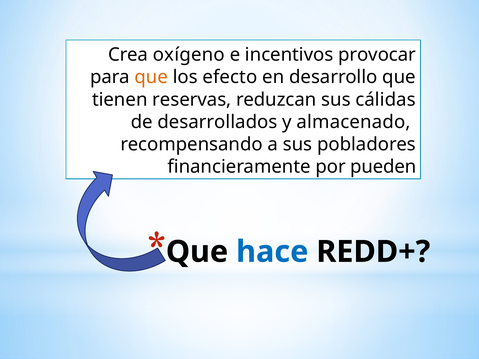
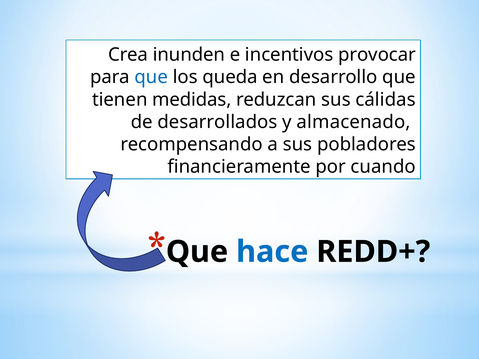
oxígeno: oxígeno -> inunden
que at (151, 77) colour: orange -> blue
efecto: efecto -> queda
reservas: reservas -> medidas
pueden: pueden -> cuando
